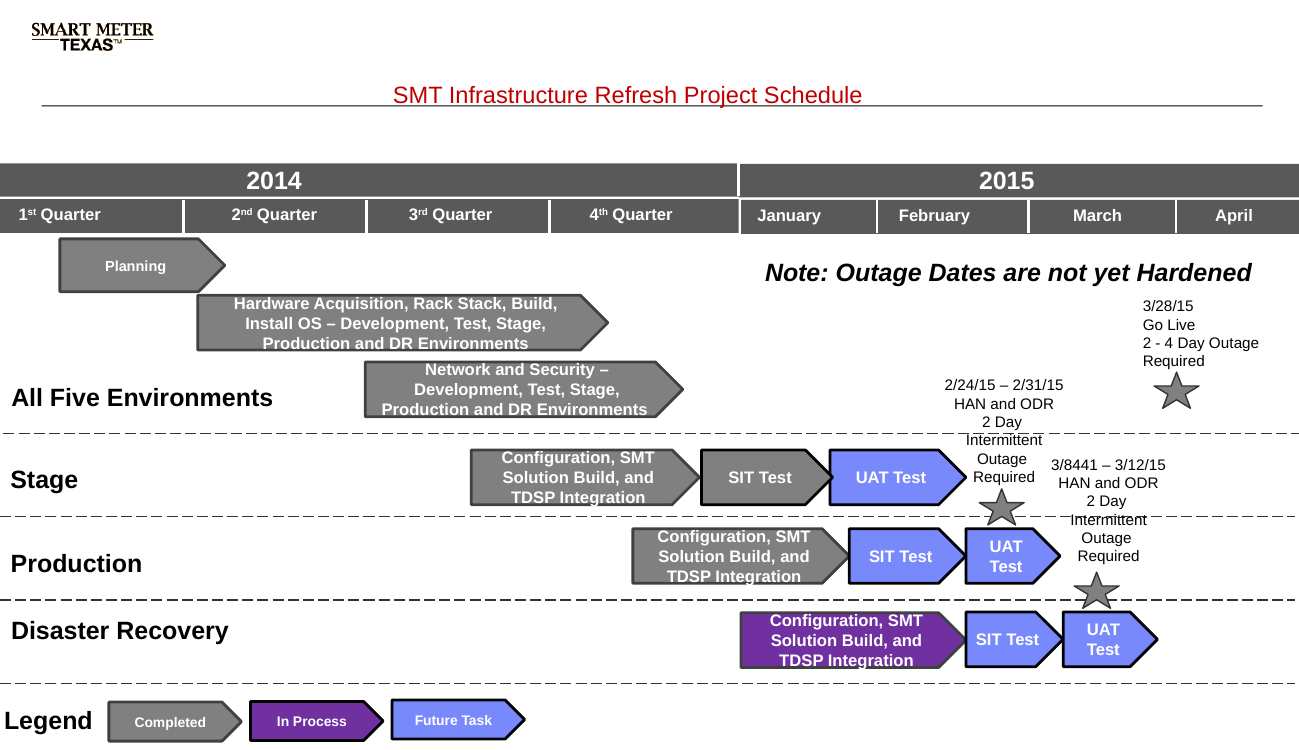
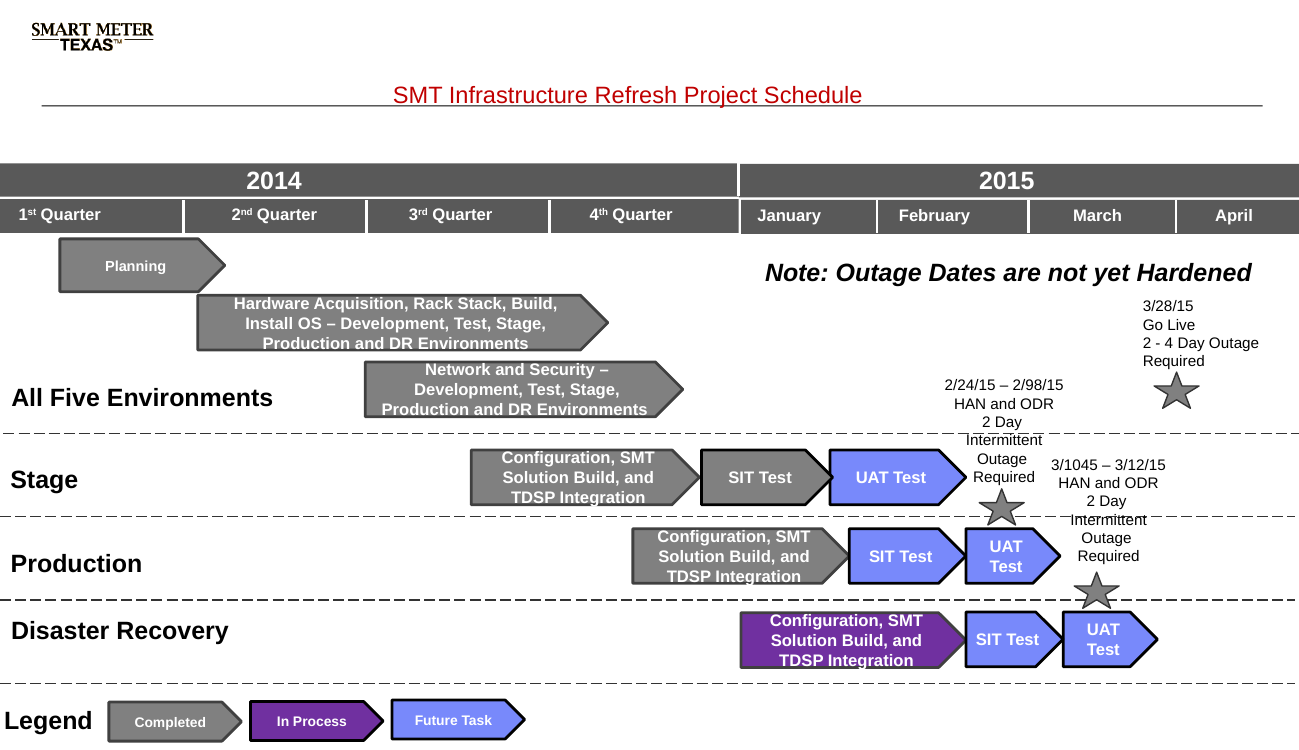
2/31/15: 2/31/15 -> 2/98/15
3/8441: 3/8441 -> 3/1045
